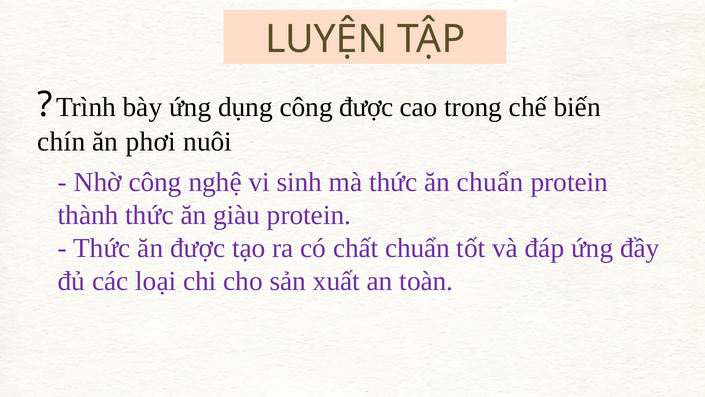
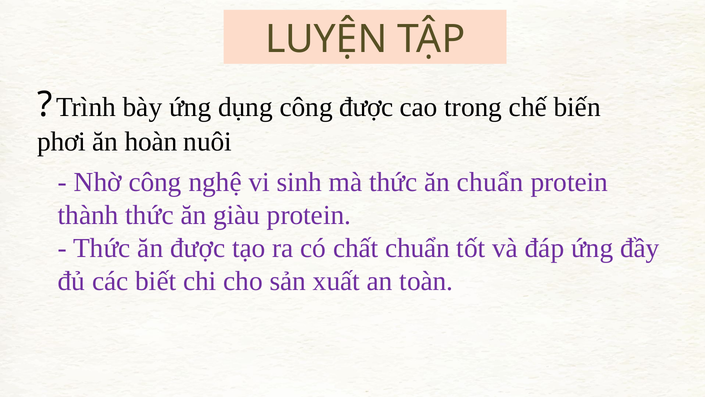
chín: chín -> phơi
phơi: phơi -> hoàn
loại: loại -> biết
